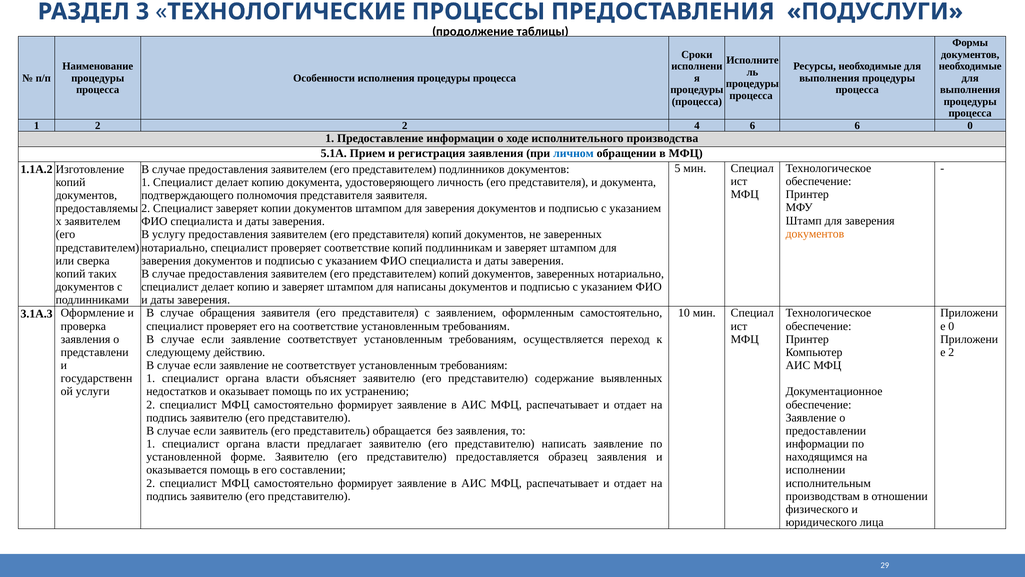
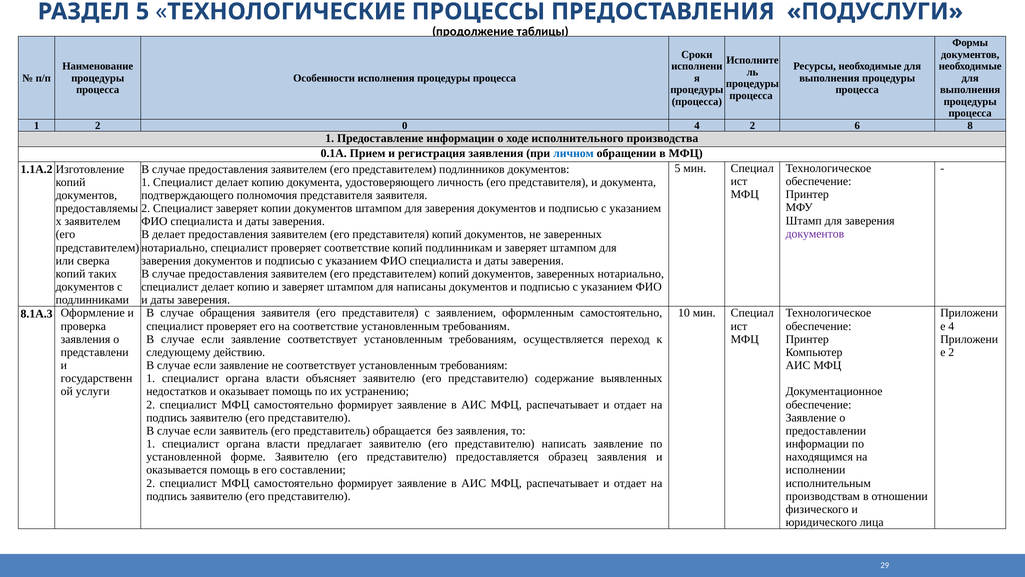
РАЗДЕЛ 3: 3 -> 5
2 2: 2 -> 0
4 6: 6 -> 2
6 0: 0 -> 8
5.1А: 5.1А -> 0.1А
документов at (815, 234) colour: orange -> purple
В услугу: услугу -> делает
3.1А.3: 3.1А.3 -> 8.1А.3
0 at (951, 326): 0 -> 4
